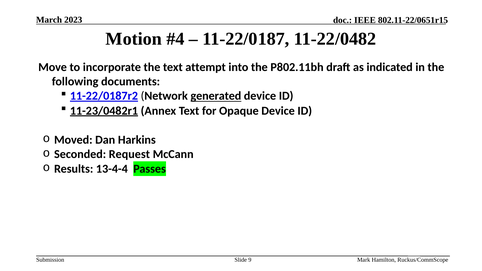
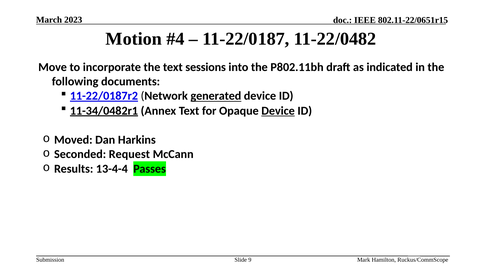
attempt: attempt -> sessions
11-23/0482r1: 11-23/0482r1 -> 11-34/0482r1
Device at (278, 111) underline: none -> present
